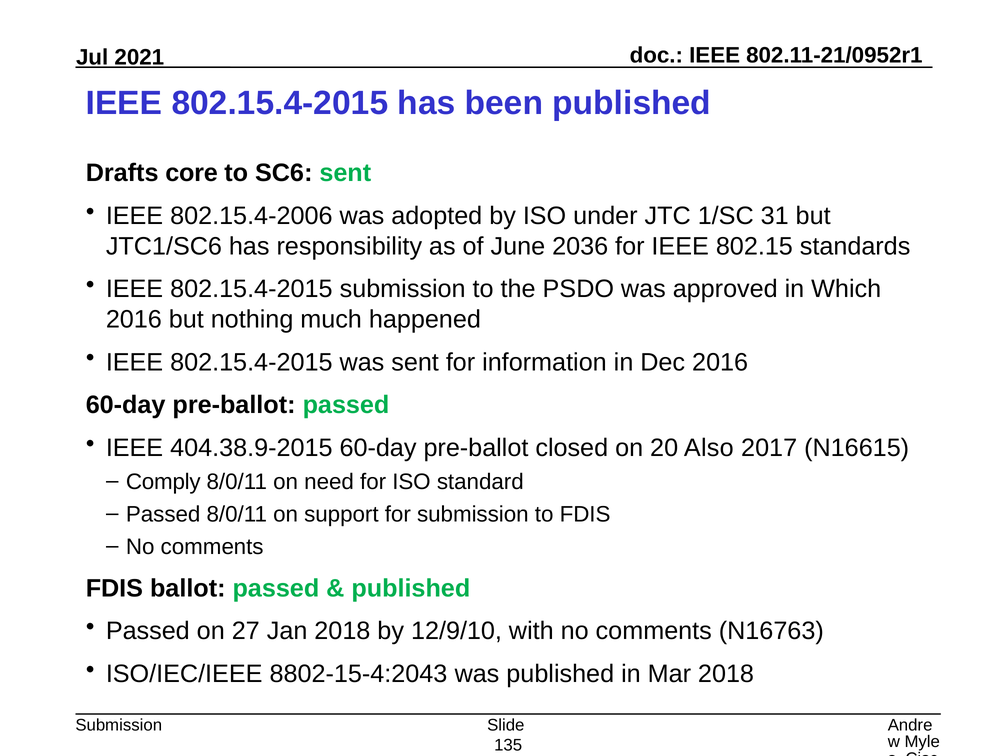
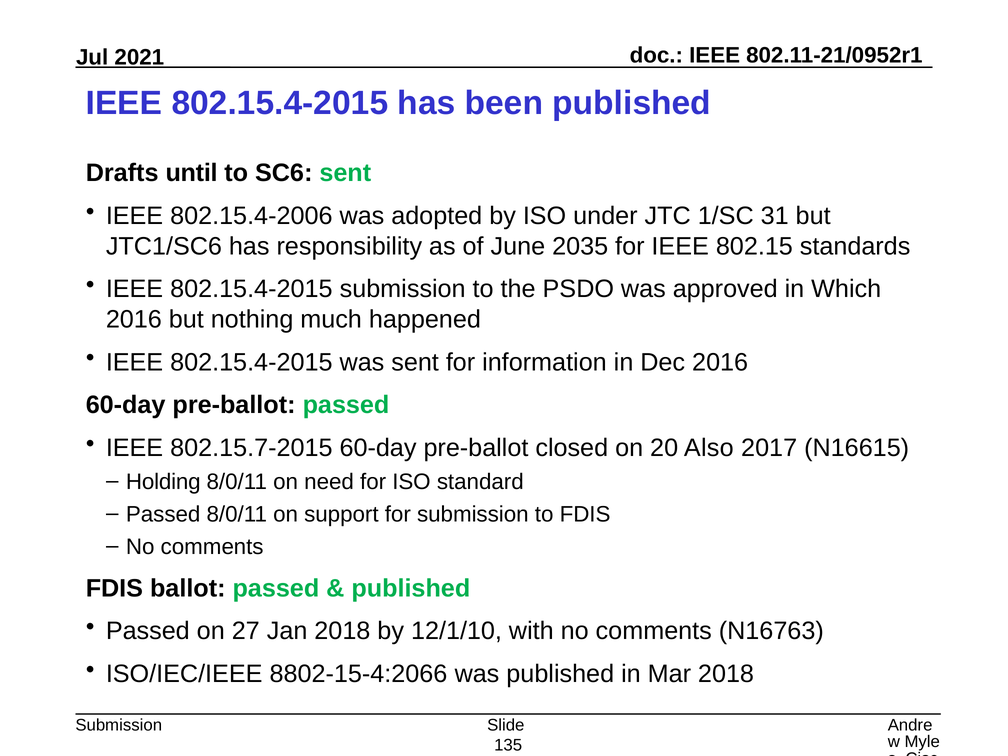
core: core -> until
2036: 2036 -> 2035
404.38.9-2015: 404.38.9-2015 -> 802.15.7-2015
Comply: Comply -> Holding
12/9/10: 12/9/10 -> 12/1/10
8802-15-4:2043: 8802-15-4:2043 -> 8802-15-4:2066
